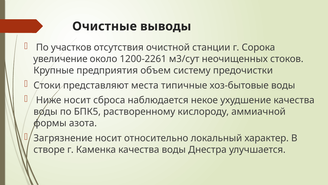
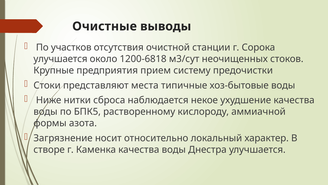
увеличение at (60, 59): увеличение -> улучшается
1200-2261: 1200-2261 -> 1200-6818
объем: объем -> прием
Ниже носит: носит -> нитки
